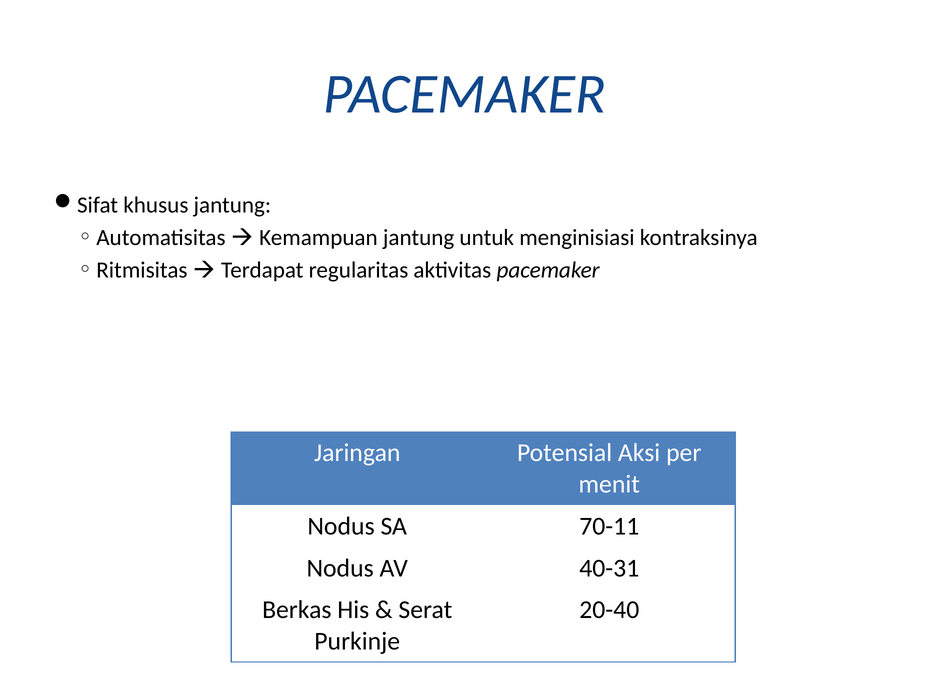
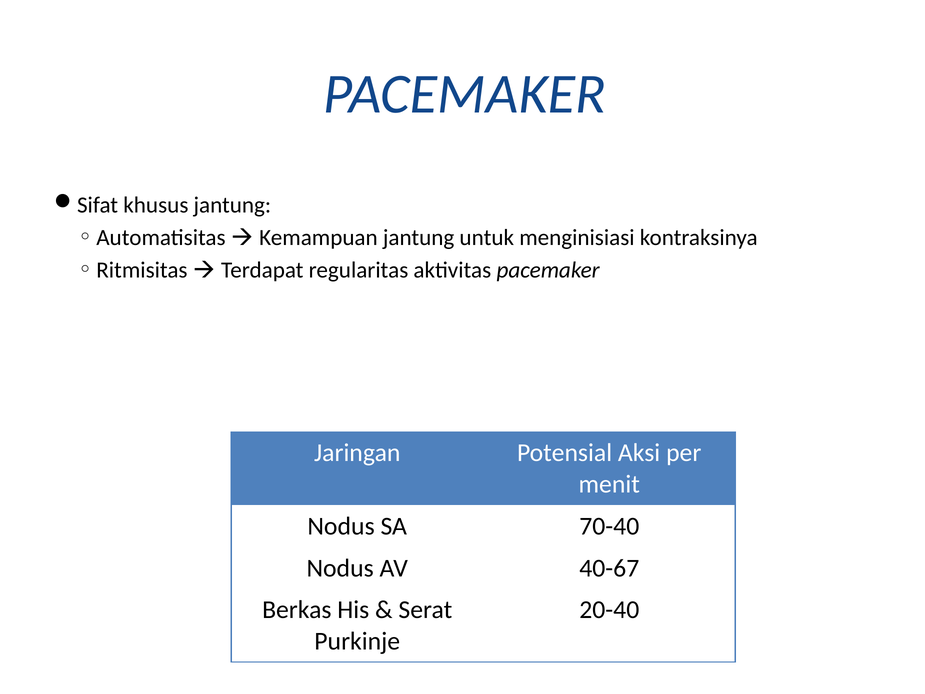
70-11: 70-11 -> 70-40
40-31: 40-31 -> 40-67
